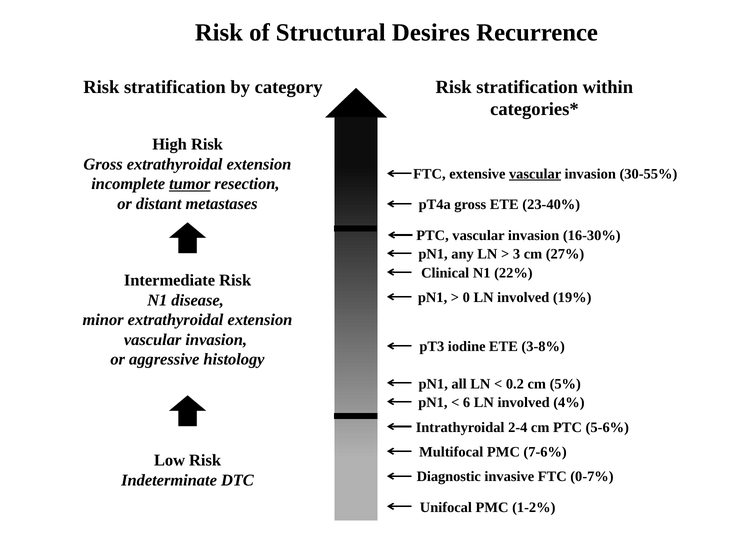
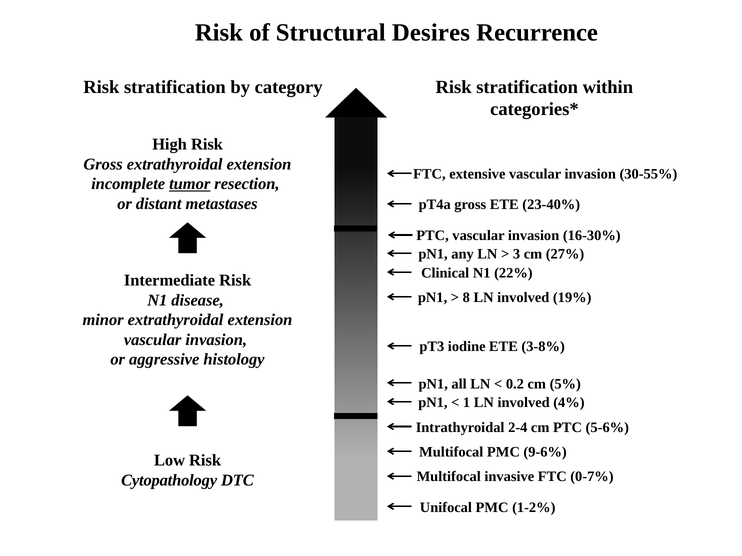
vascular at (535, 174) underline: present -> none
0: 0 -> 8
6: 6 -> 1
7-6%: 7-6% -> 9-6%
Diagnostic at (449, 477): Diagnostic -> Multifocal
Indeterminate: Indeterminate -> Cytopathology
